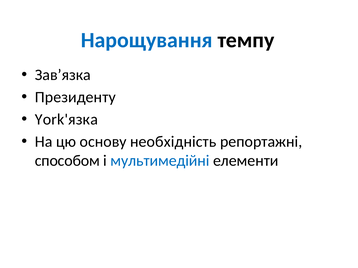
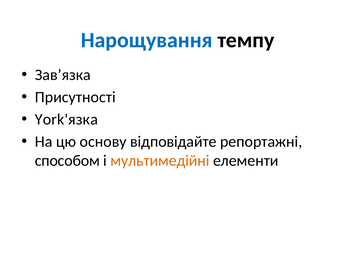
Президенту: Президенту -> Присутності
необхідність: необхідність -> відповідайте
мультимедійні colour: blue -> orange
